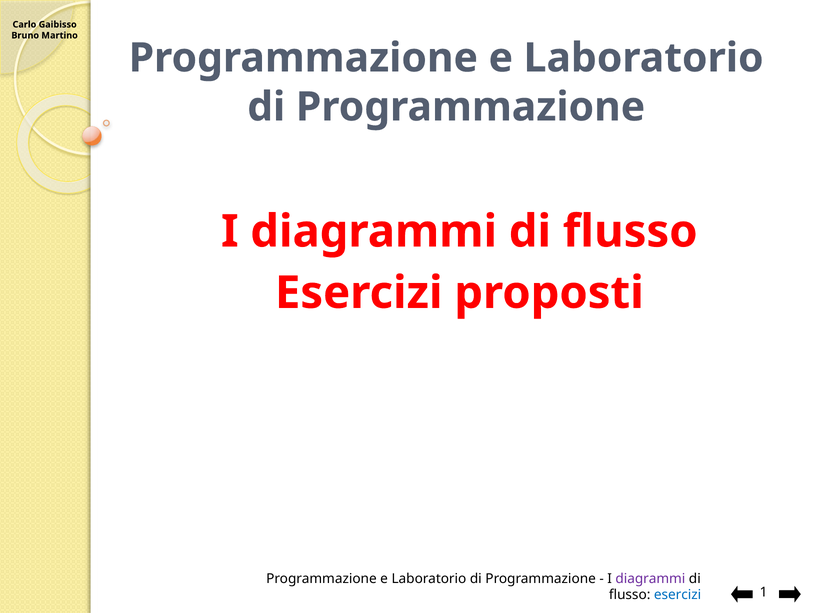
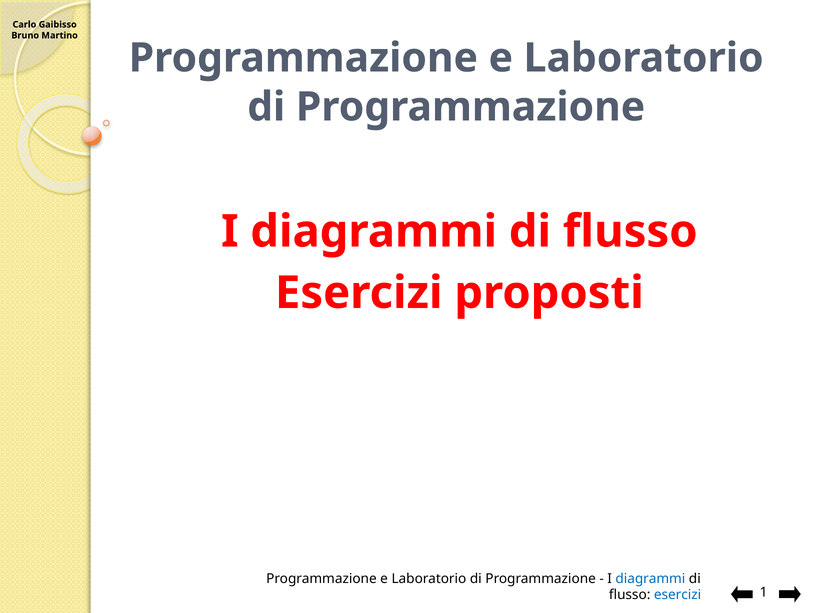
diagrammi at (650, 579) colour: purple -> blue
